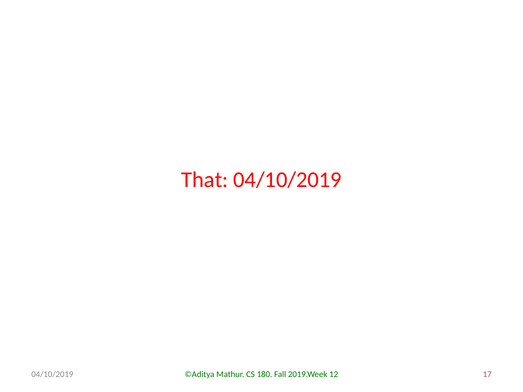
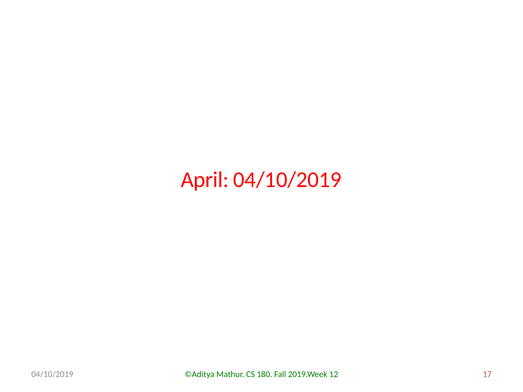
That: That -> April
